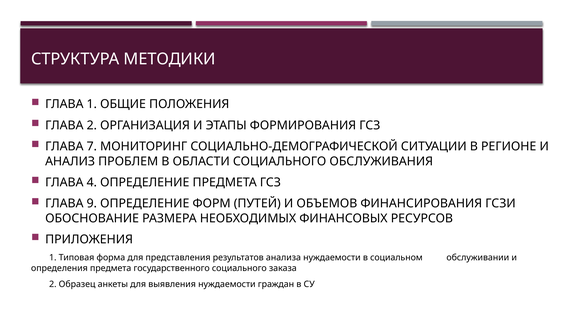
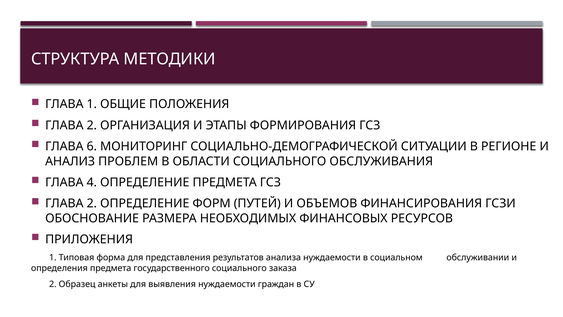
7: 7 -> 6
9 at (92, 203): 9 -> 2
